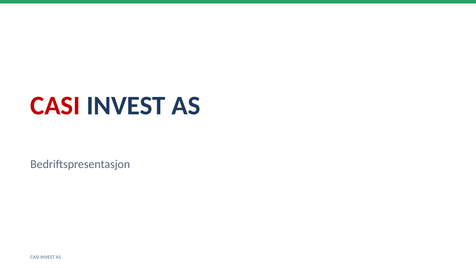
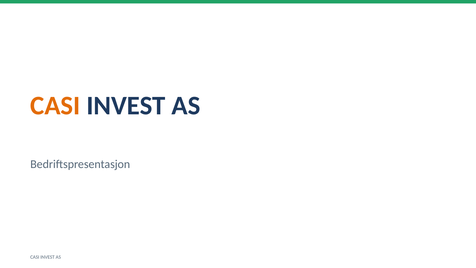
CASI at (55, 106) colour: red -> orange
